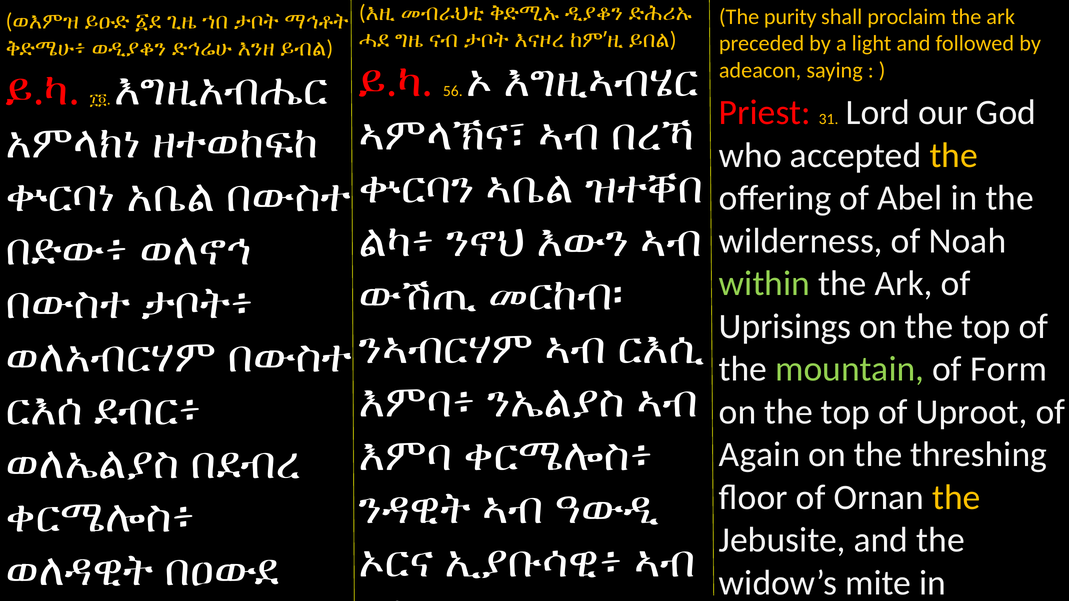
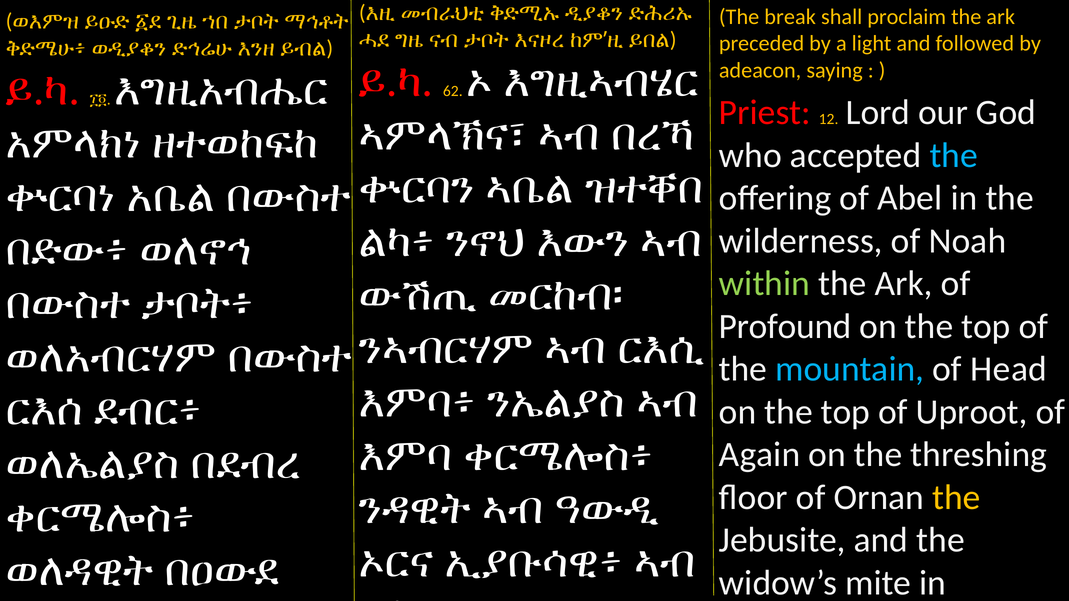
purity: purity -> break
56: 56 -> 62
31: 31 -> 12
the at (954, 155) colour: yellow -> light blue
Uprisings: Uprisings -> Profound
mountain colour: light green -> light blue
Form: Form -> Head
